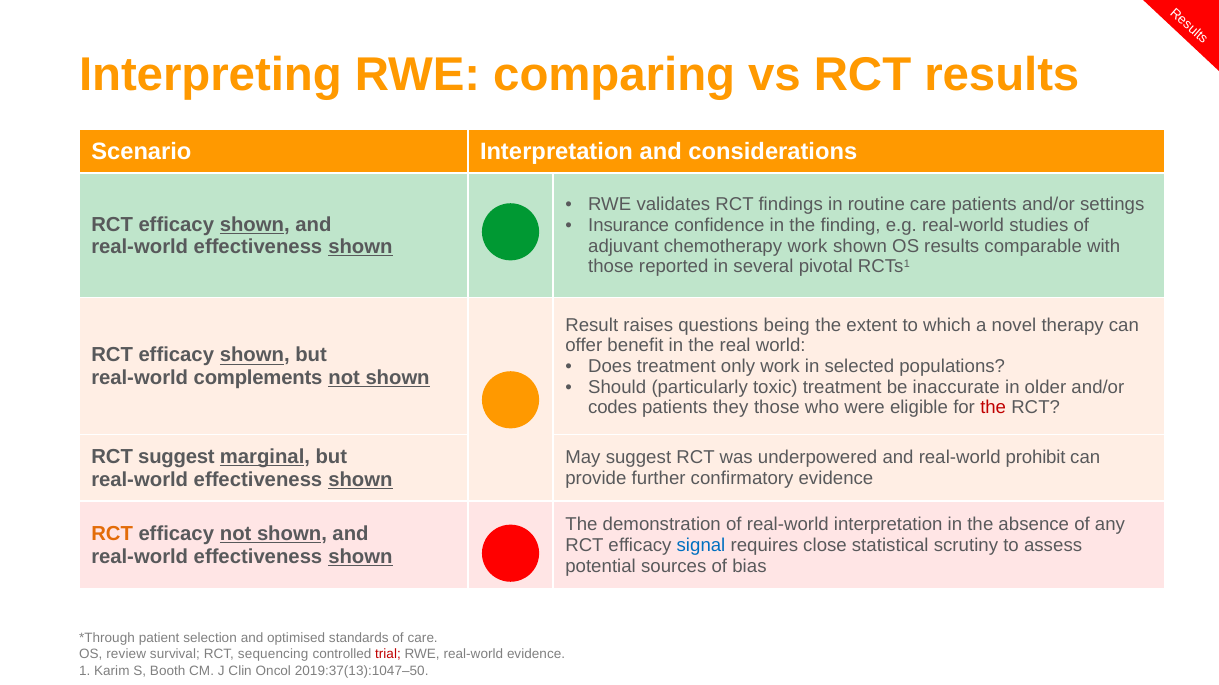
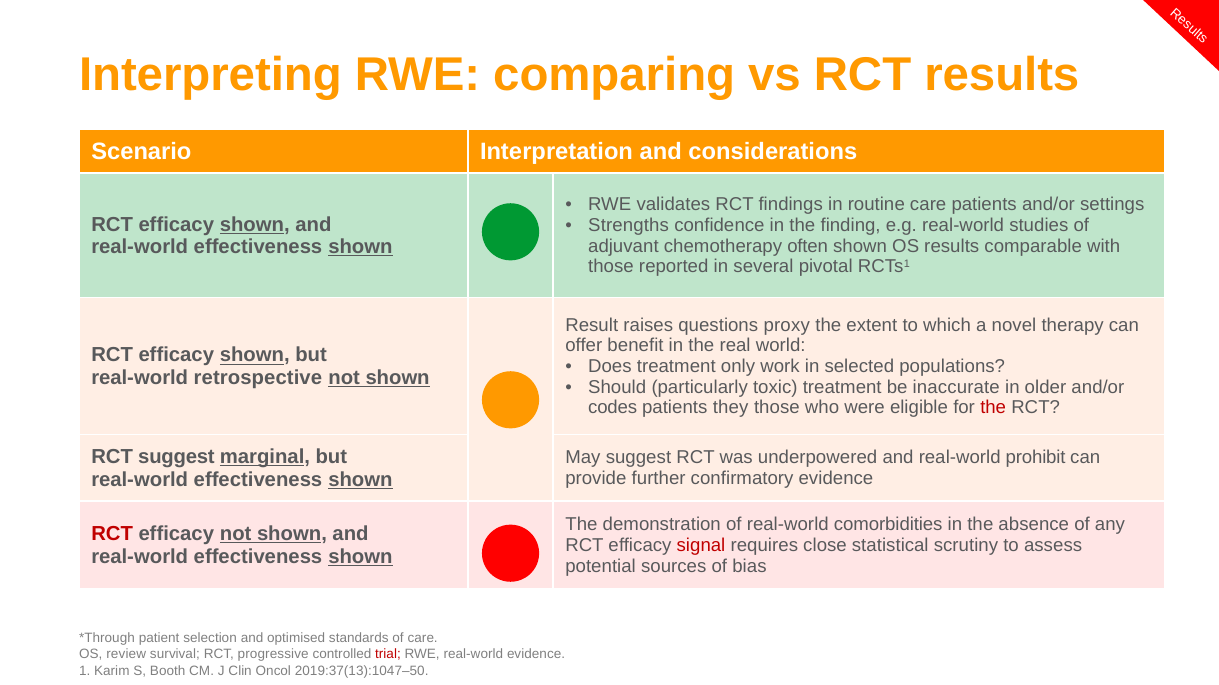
Insurance: Insurance -> Strengths
chemotherapy work: work -> often
being: being -> proxy
complements: complements -> retrospective
real-world interpretation: interpretation -> comorbidities
RCT at (112, 535) colour: orange -> red
signal colour: blue -> red
sequencing: sequencing -> progressive
